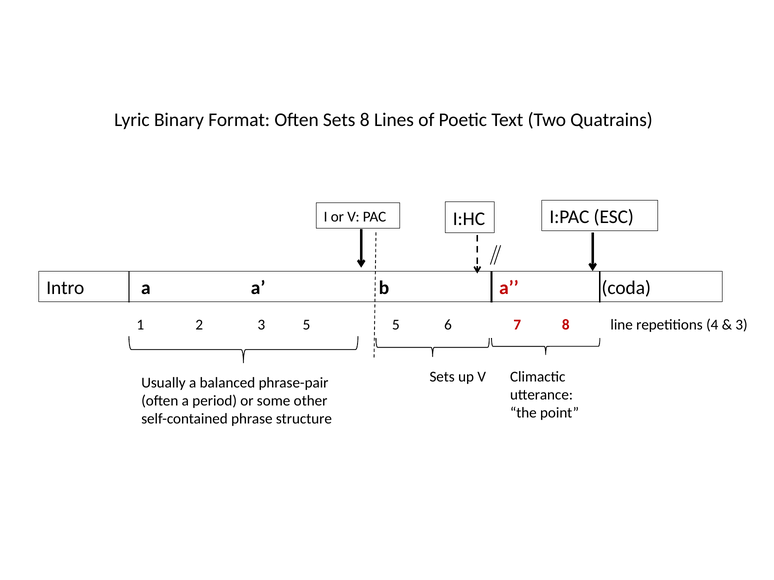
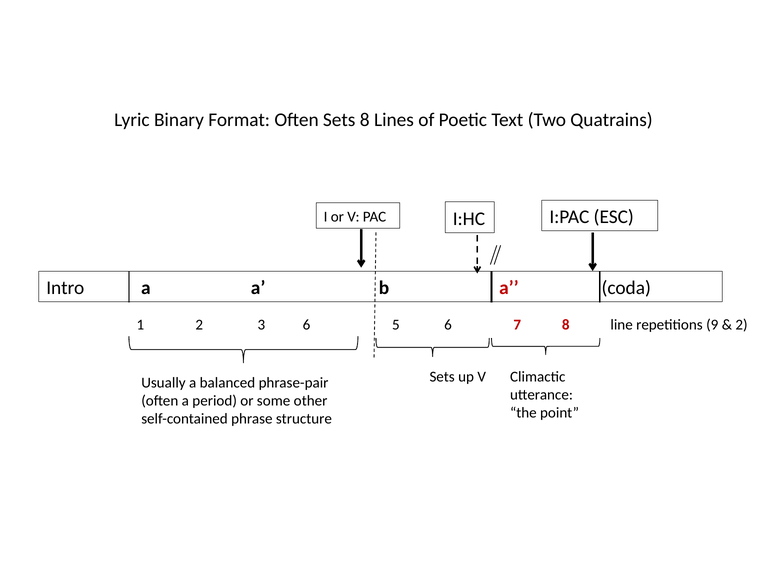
3 5: 5 -> 6
4: 4 -> 9
3 at (742, 325): 3 -> 2
